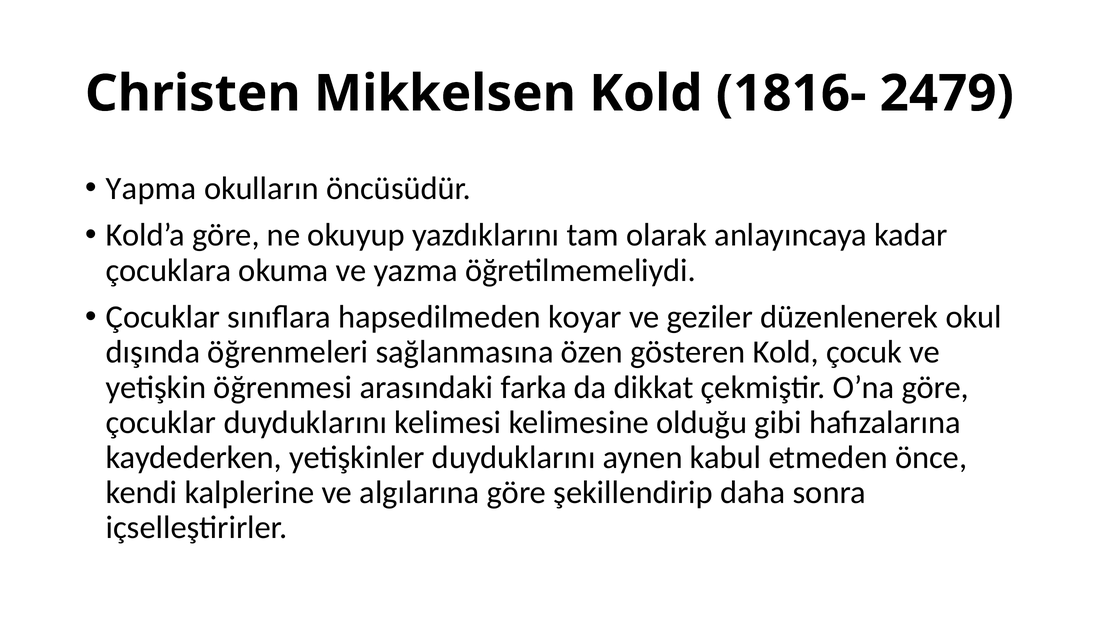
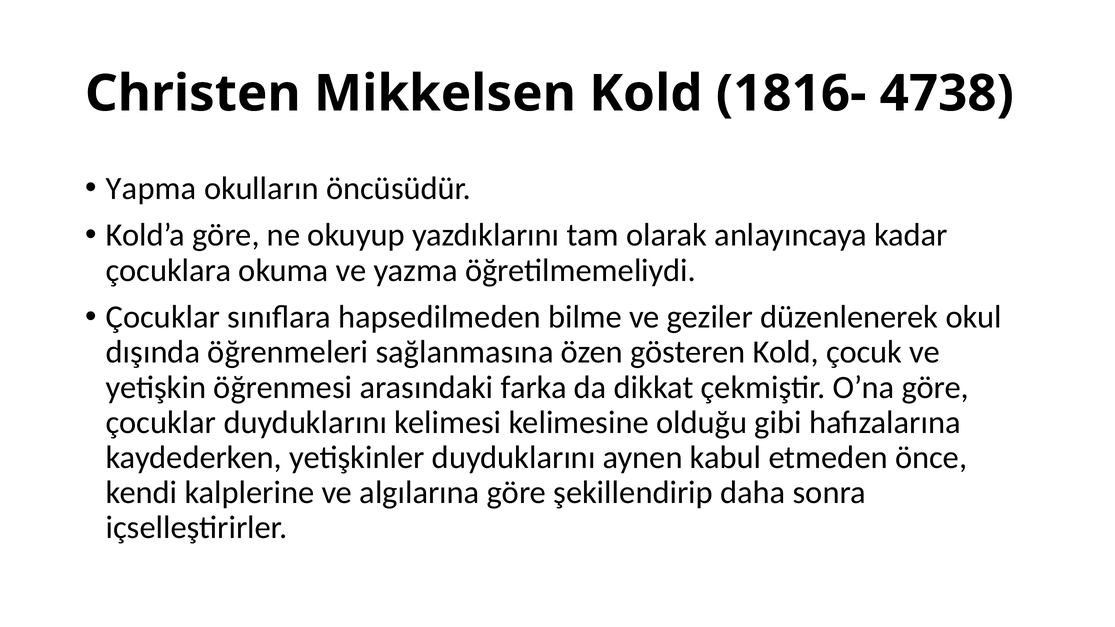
2479: 2479 -> 4738
koyar: koyar -> bilme
